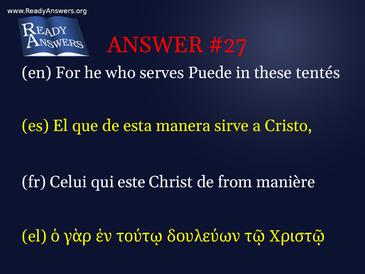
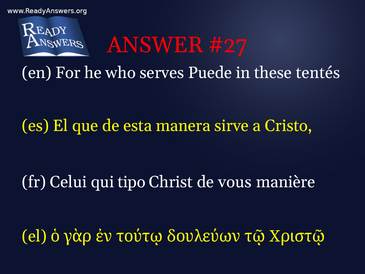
este: este -> tipo
from: from -> vous
